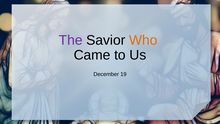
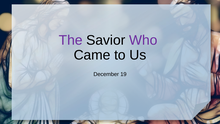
Who colour: orange -> purple
